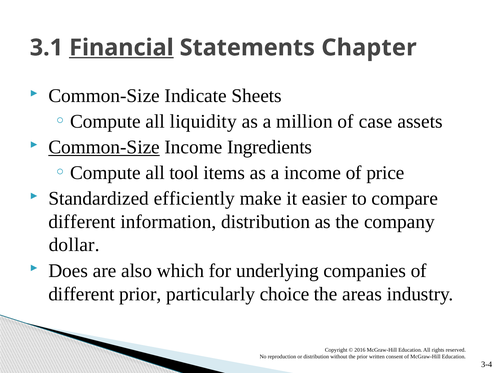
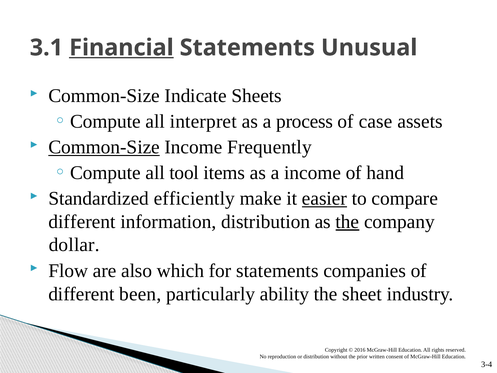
Chapter: Chapter -> Unusual
liquidity: liquidity -> interpret
million: million -> process
Ingredients: Ingredients -> Frequently
price: price -> hand
easier underline: none -> present
the at (347, 222) underline: none -> present
Does: Does -> Flow
for underlying: underlying -> statements
different prior: prior -> been
choice: choice -> ability
areas: areas -> sheet
